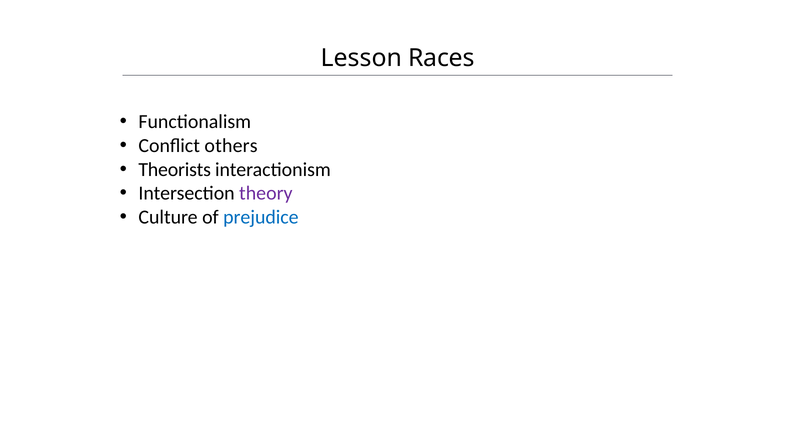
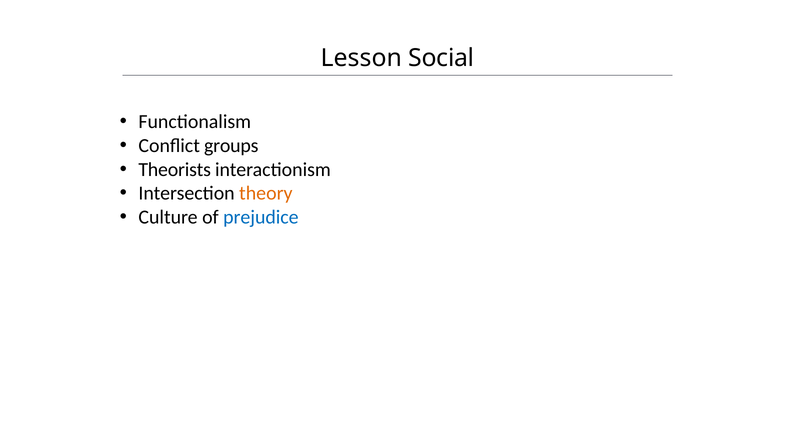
Races: Races -> Social
others: others -> groups
theory colour: purple -> orange
